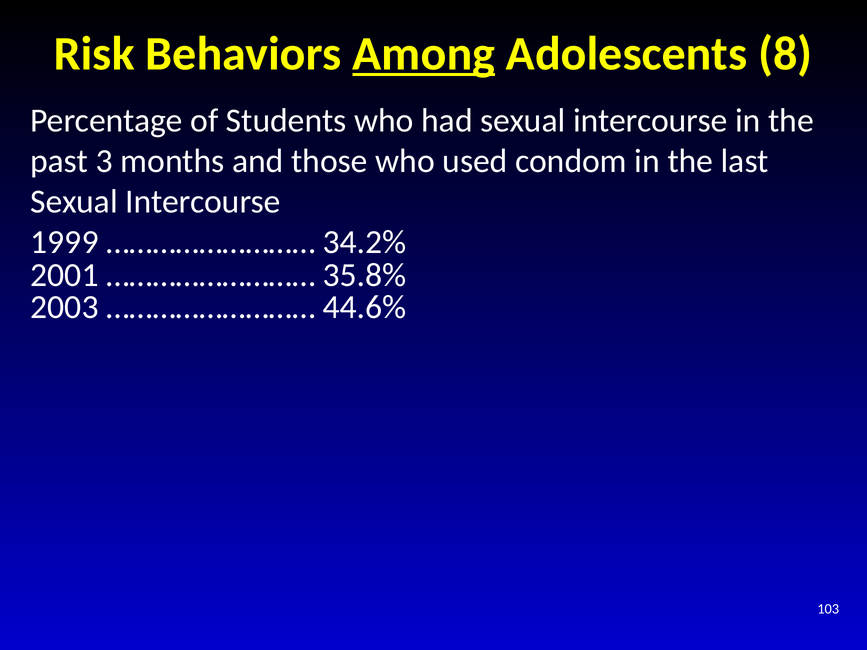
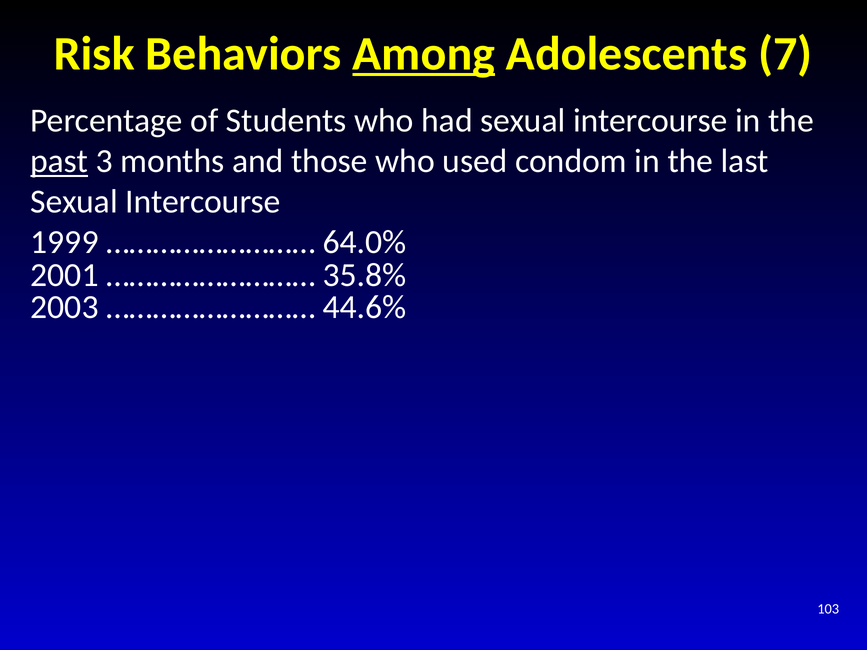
8: 8 -> 7
past underline: none -> present
34.2%: 34.2% -> 64.0%
